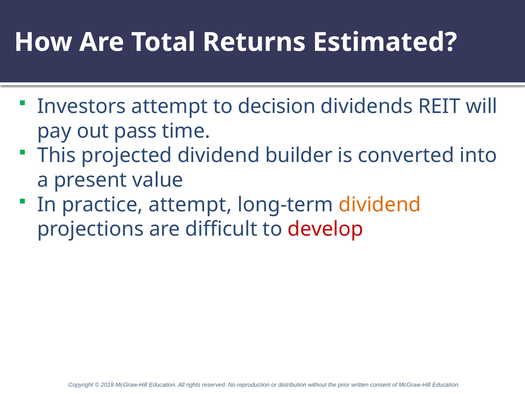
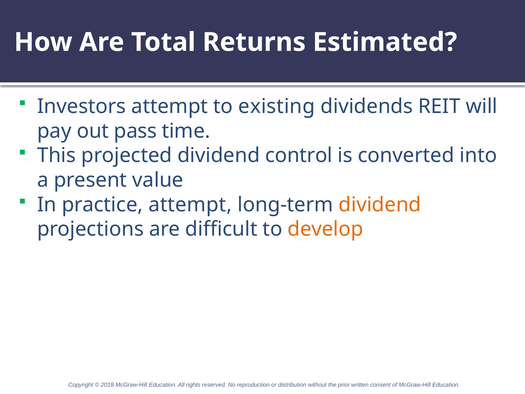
decision: decision -> existing
builder: builder -> control
develop colour: red -> orange
